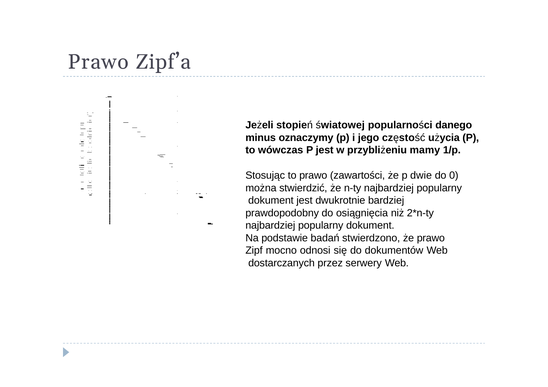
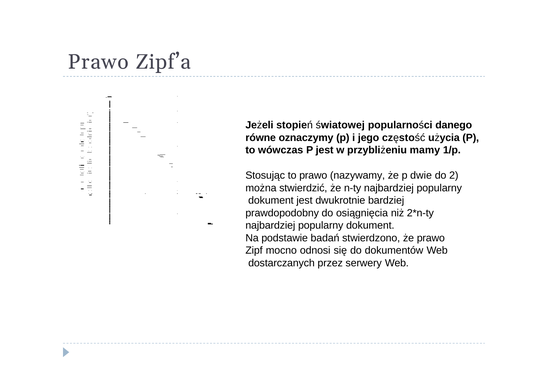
minus: minus -> równe
zawartości: zawartości -> nazywamy
0: 0 -> 2
